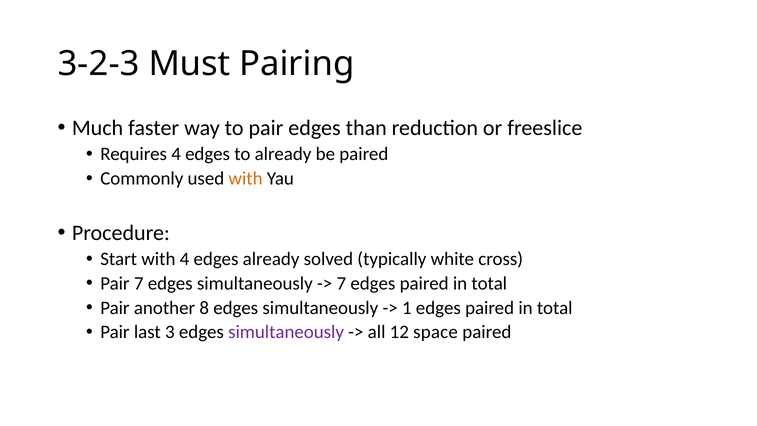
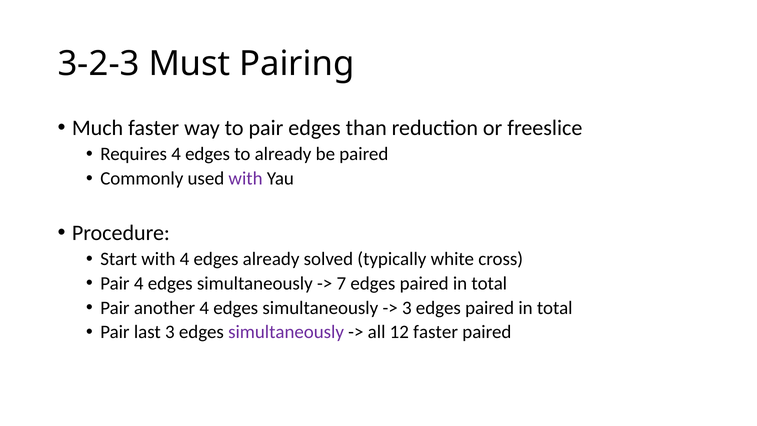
with at (246, 178) colour: orange -> purple
Pair 7: 7 -> 4
another 8: 8 -> 4
1 at (407, 308): 1 -> 3
12 space: space -> faster
